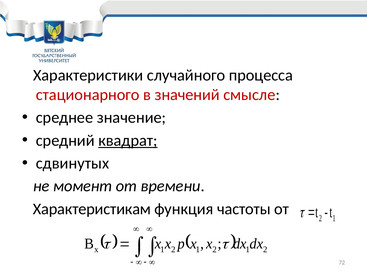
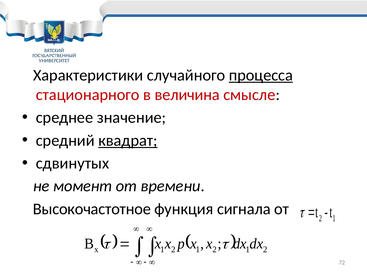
процесса underline: none -> present
значений: значений -> величина
Характеристикам: Характеристикам -> Высокочастотное
частоты: частоты -> сигнала
